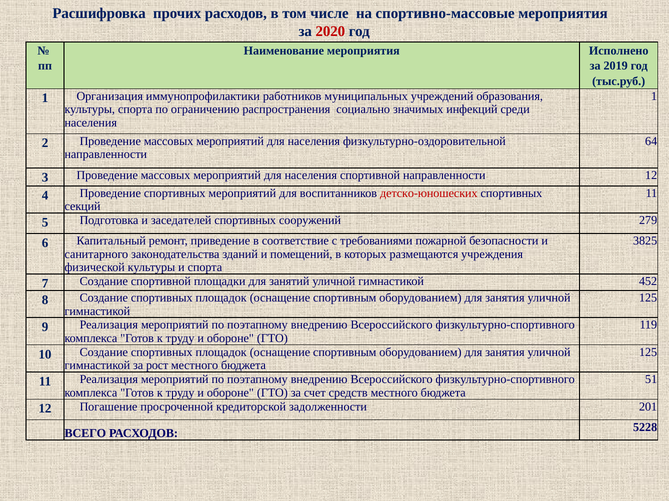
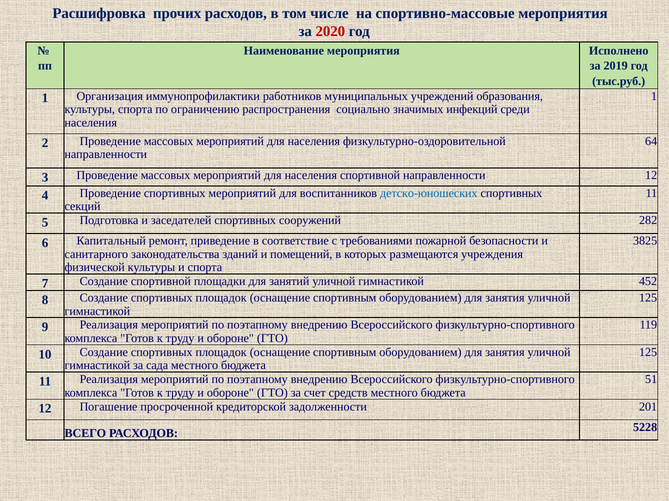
детско-юношеских colour: red -> blue
279: 279 -> 282
рост: рост -> сада
